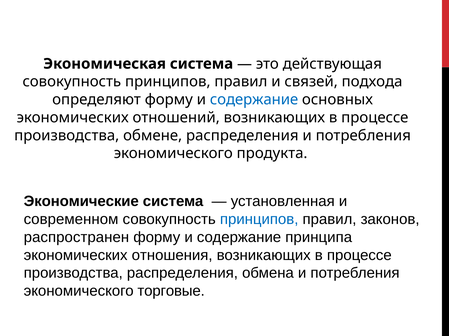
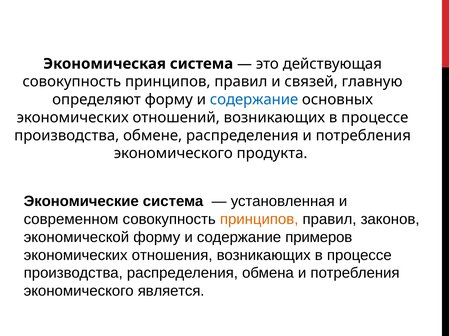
подхода: подхода -> главную
принципов at (259, 220) colour: blue -> orange
распространен: распространен -> экономической
принципа: принципа -> примеров
торговые: торговые -> является
